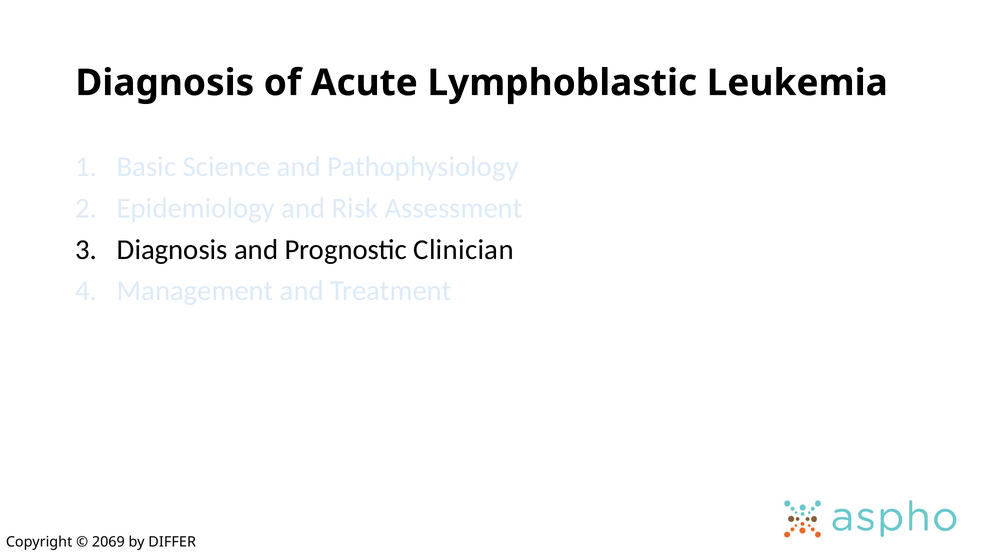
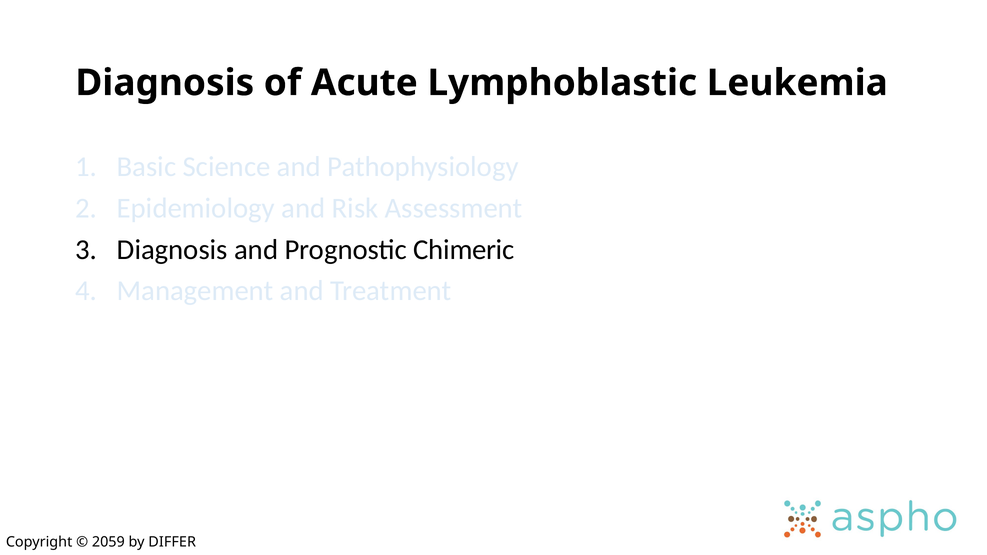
Clinician: Clinician -> Chimeric
2069: 2069 -> 2059
